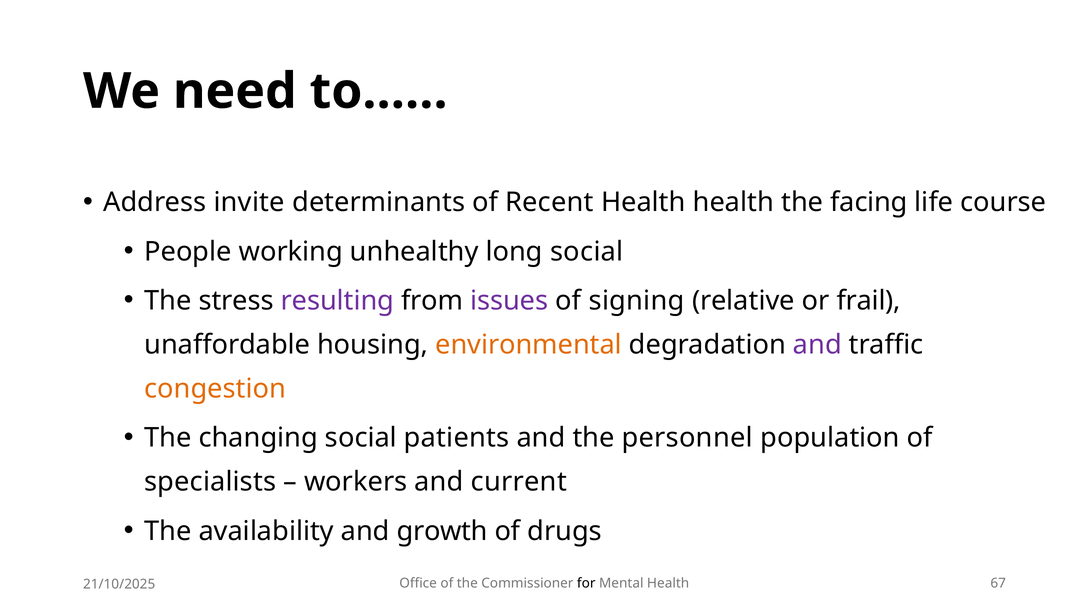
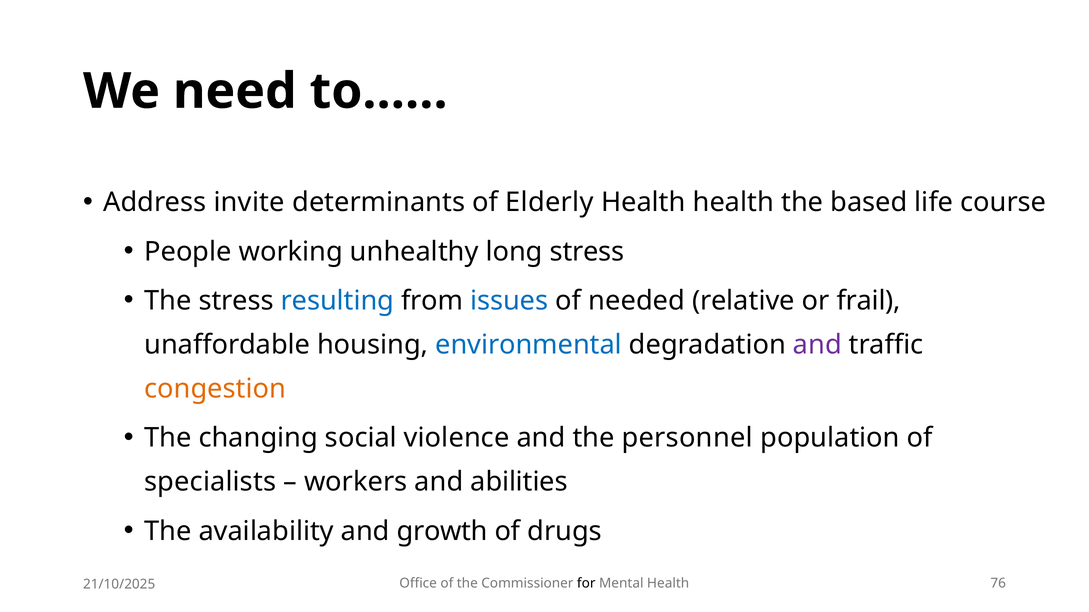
Recent: Recent -> Elderly
facing: facing -> based
long social: social -> stress
resulting colour: purple -> blue
issues colour: purple -> blue
signing: signing -> needed
environmental colour: orange -> blue
patients: patients -> violence
current: current -> abilities
67: 67 -> 76
